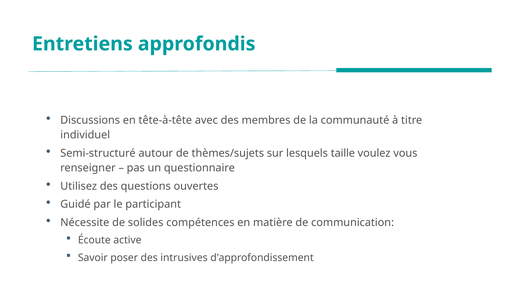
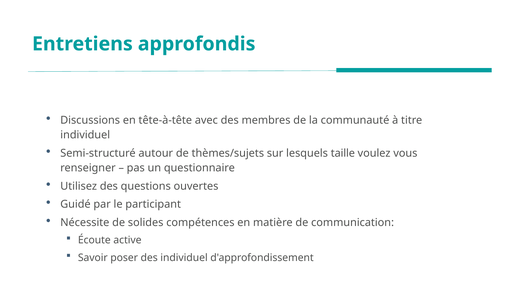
des intrusives: intrusives -> individuel
